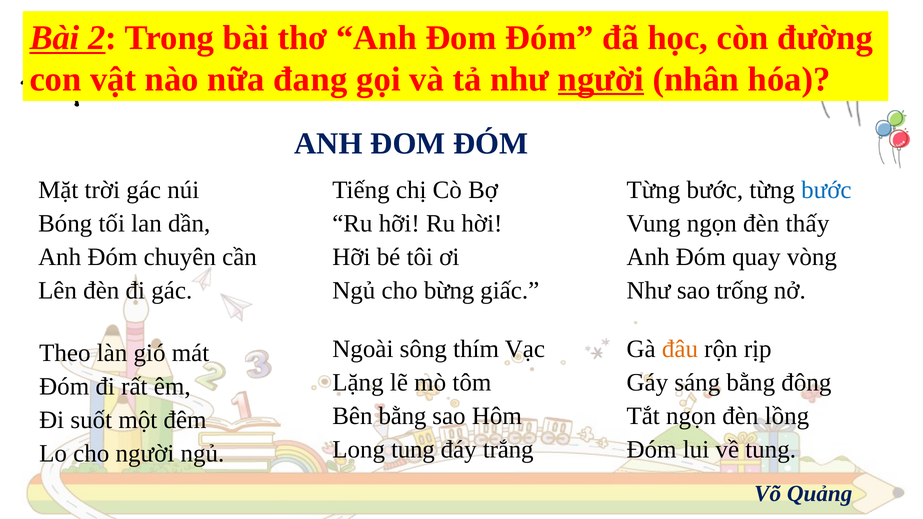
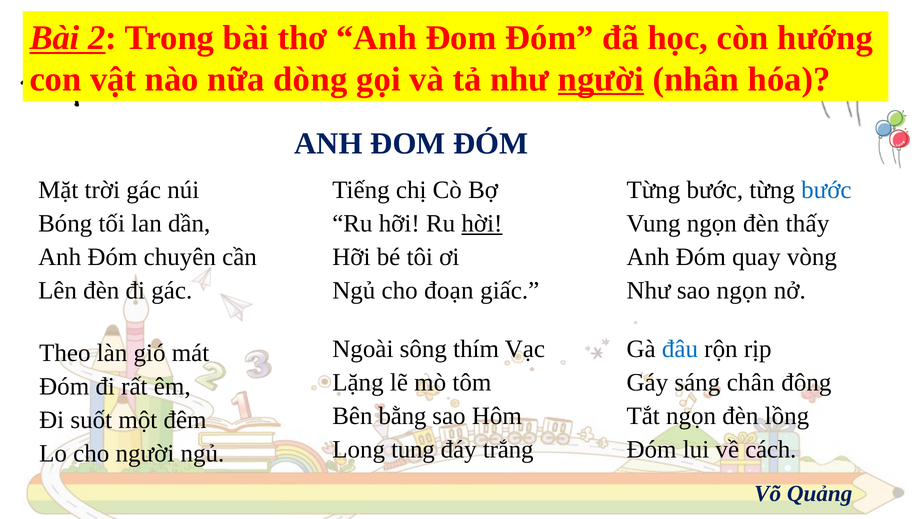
đường: đường -> hướng
đang: đang -> dòng
hời underline: none -> present
bừng: bừng -> đoạn
sao trống: trống -> ngọn
đâu colour: orange -> blue
sáng bằng: bằng -> chân
về tung: tung -> cách
